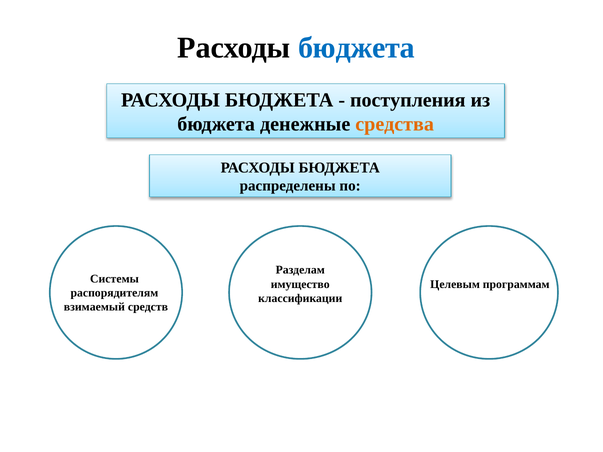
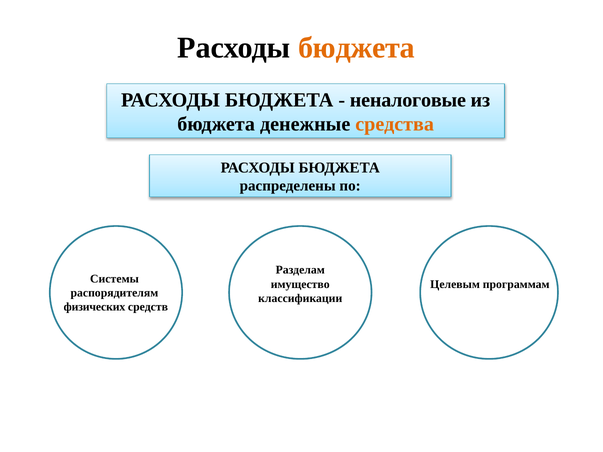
бюджета at (356, 48) colour: blue -> orange
поступления: поступления -> неналоговые
взимаемый: взимаемый -> физических
